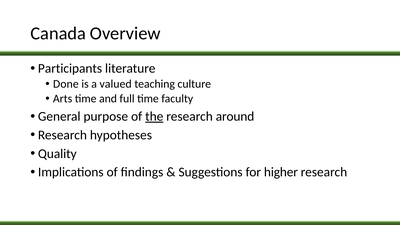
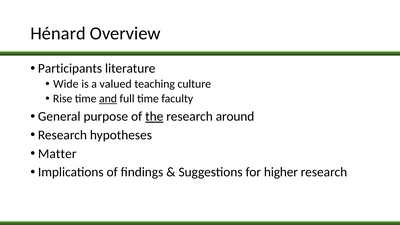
Canada: Canada -> Hénard
Done: Done -> Wide
Arts: Arts -> Rise
and underline: none -> present
Quality: Quality -> Matter
